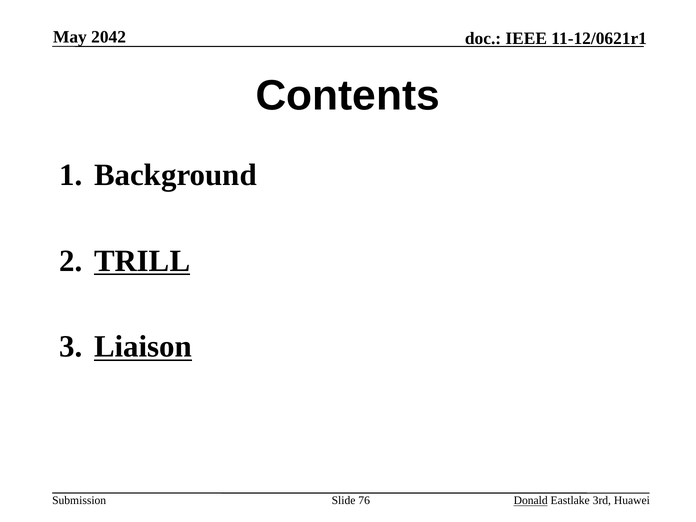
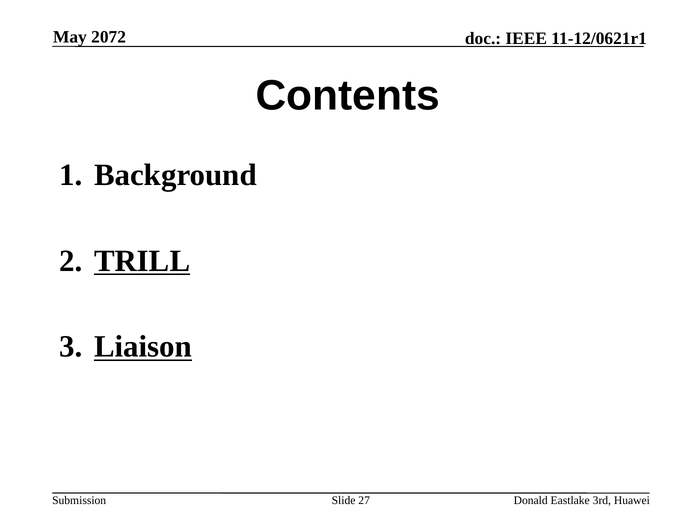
2042: 2042 -> 2072
76: 76 -> 27
Donald underline: present -> none
